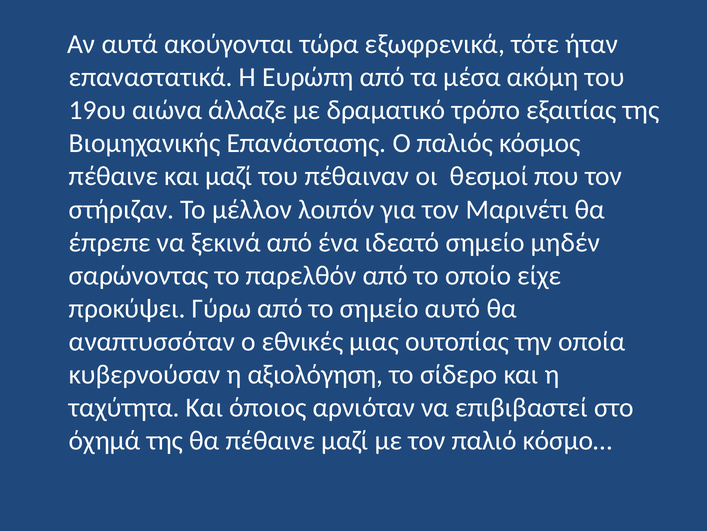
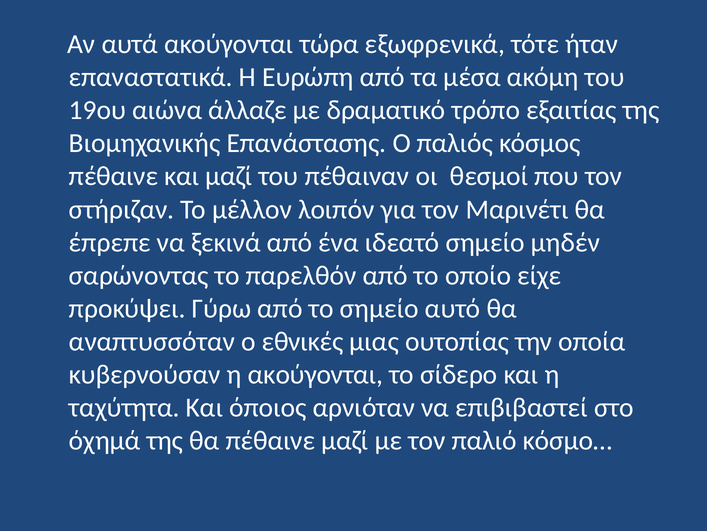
η αξιολόγηση: αξιολόγηση -> ακούγονται
